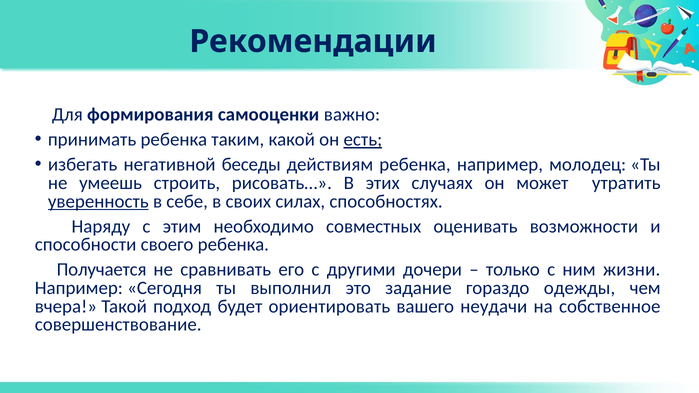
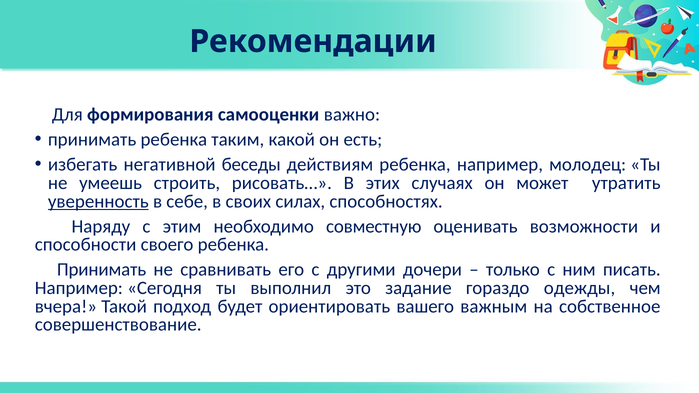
есть underline: present -> none
совместных: совместных -> совместную
Получается at (102, 270): Получается -> Принимать
жизни: жизни -> писать
неудачи: неудачи -> важным
